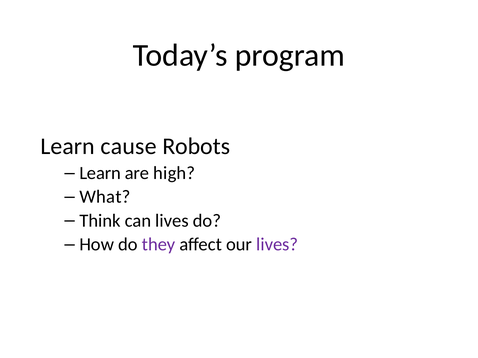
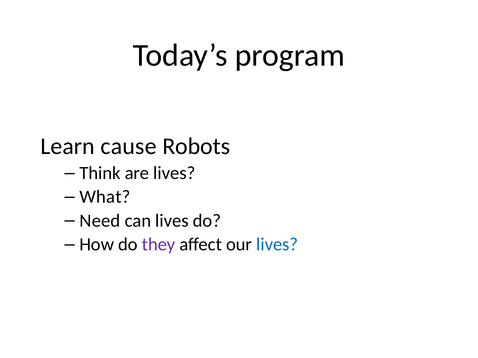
Learn at (100, 173): Learn -> Think
are high: high -> lives
Think: Think -> Need
lives at (277, 245) colour: purple -> blue
